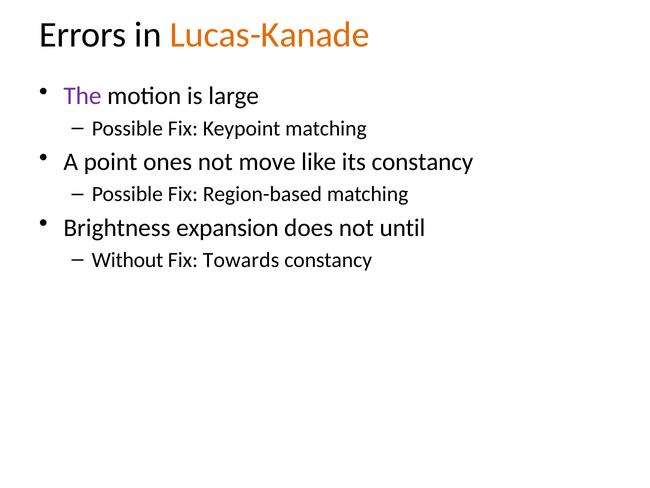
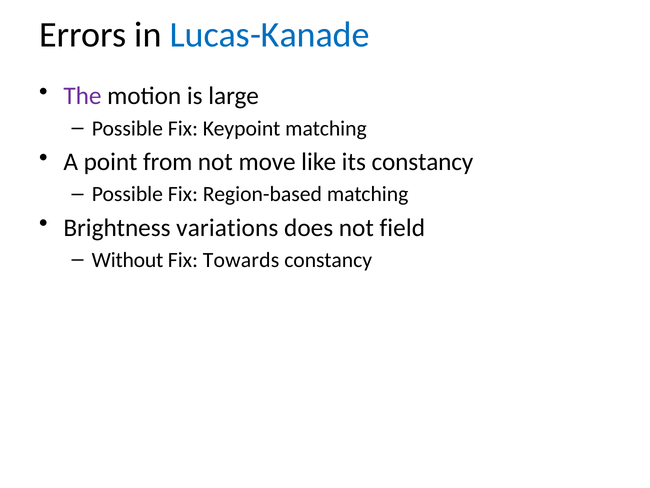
Lucas-Kanade colour: orange -> blue
ones: ones -> from
expansion: expansion -> variations
until: until -> field
